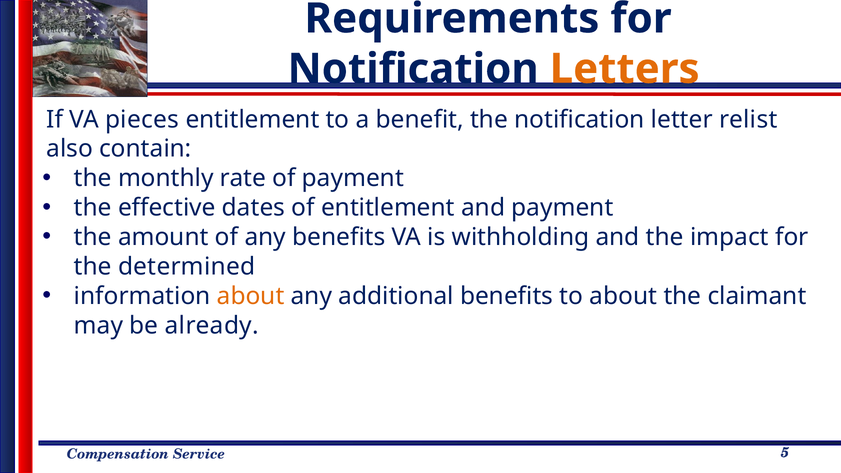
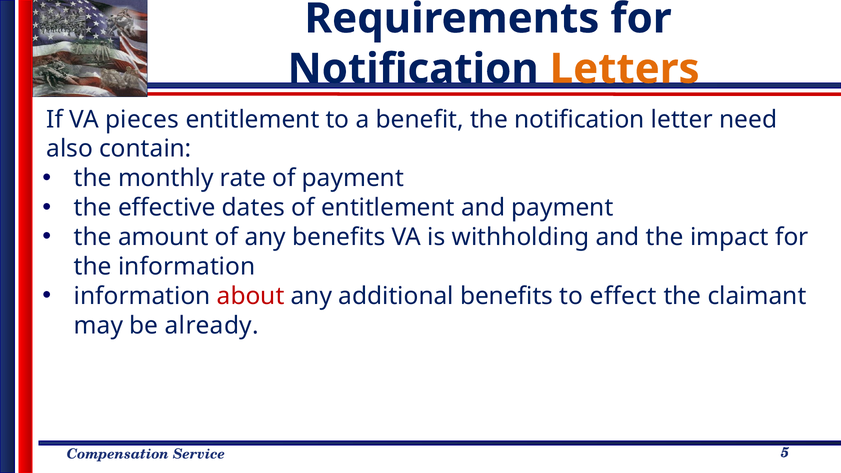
relist: relist -> need
the determined: determined -> information
about at (251, 296) colour: orange -> red
to about: about -> effect
